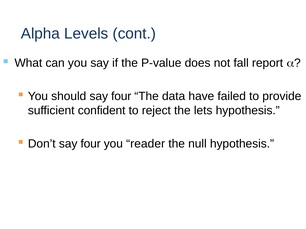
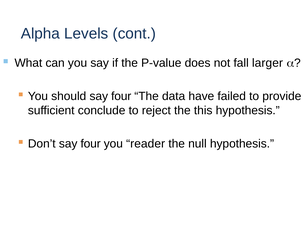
report: report -> larger
confident: confident -> conclude
lets: lets -> this
